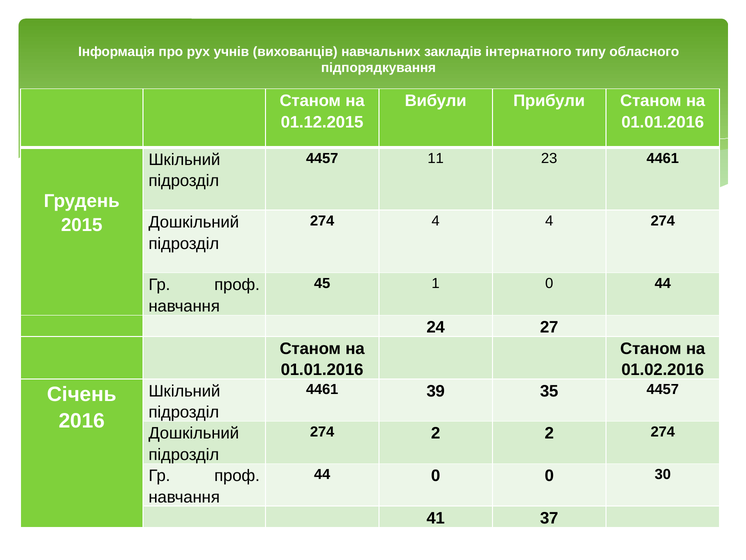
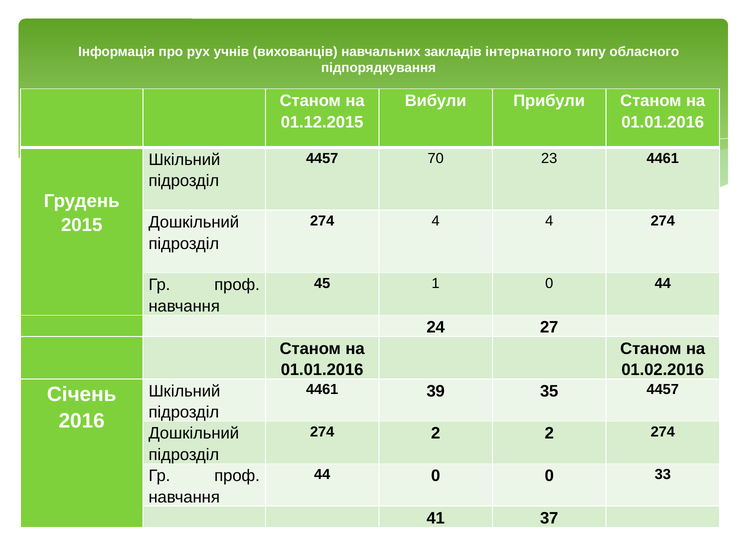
11: 11 -> 70
30: 30 -> 33
